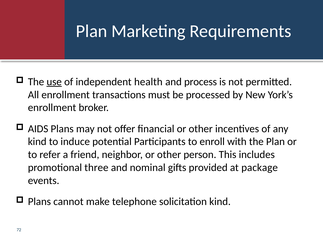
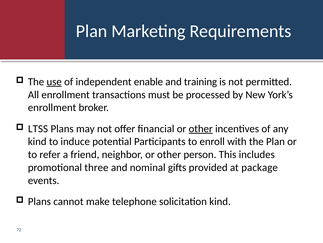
health: health -> enable
process: process -> training
AIDS: AIDS -> LTSS
other at (201, 128) underline: none -> present
